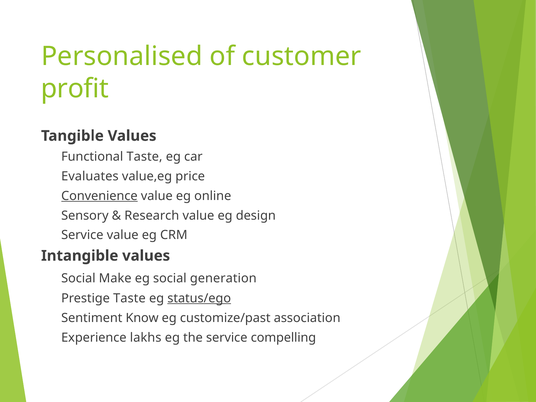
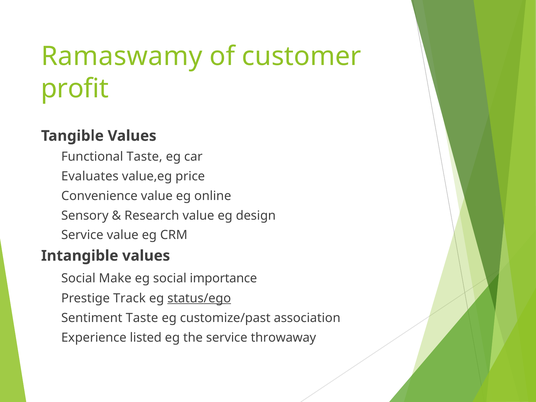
Personalised: Personalised -> Ramaswamy
Convenience underline: present -> none
generation: generation -> importance
Prestige Taste: Taste -> Track
Sentiment Know: Know -> Taste
lakhs: lakhs -> listed
compelling: compelling -> throwaway
